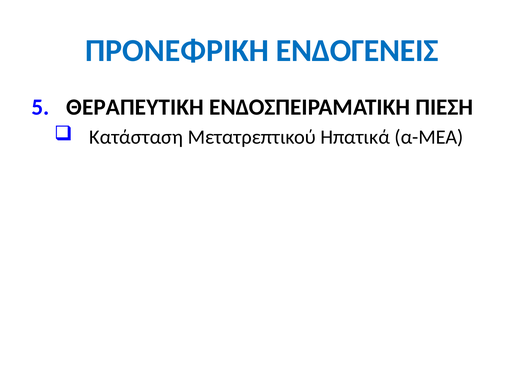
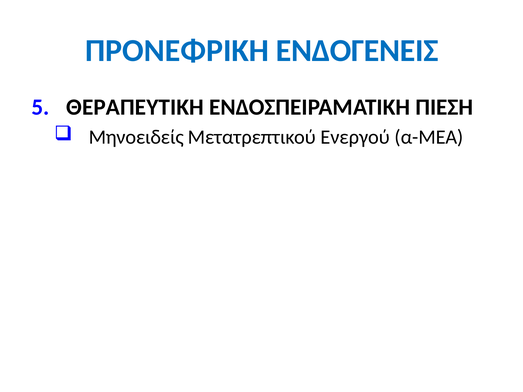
Κατάσταση: Κατάσταση -> Μηνοειδείς
Ηπατικά: Ηπατικά -> Ενεργού
